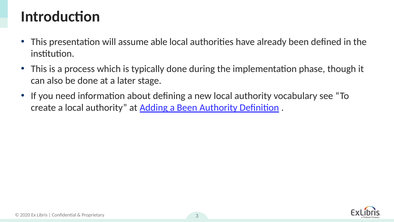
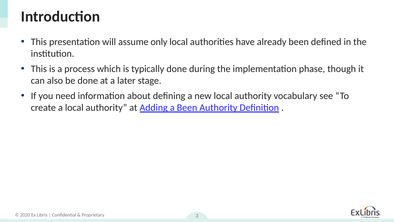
able: able -> only
